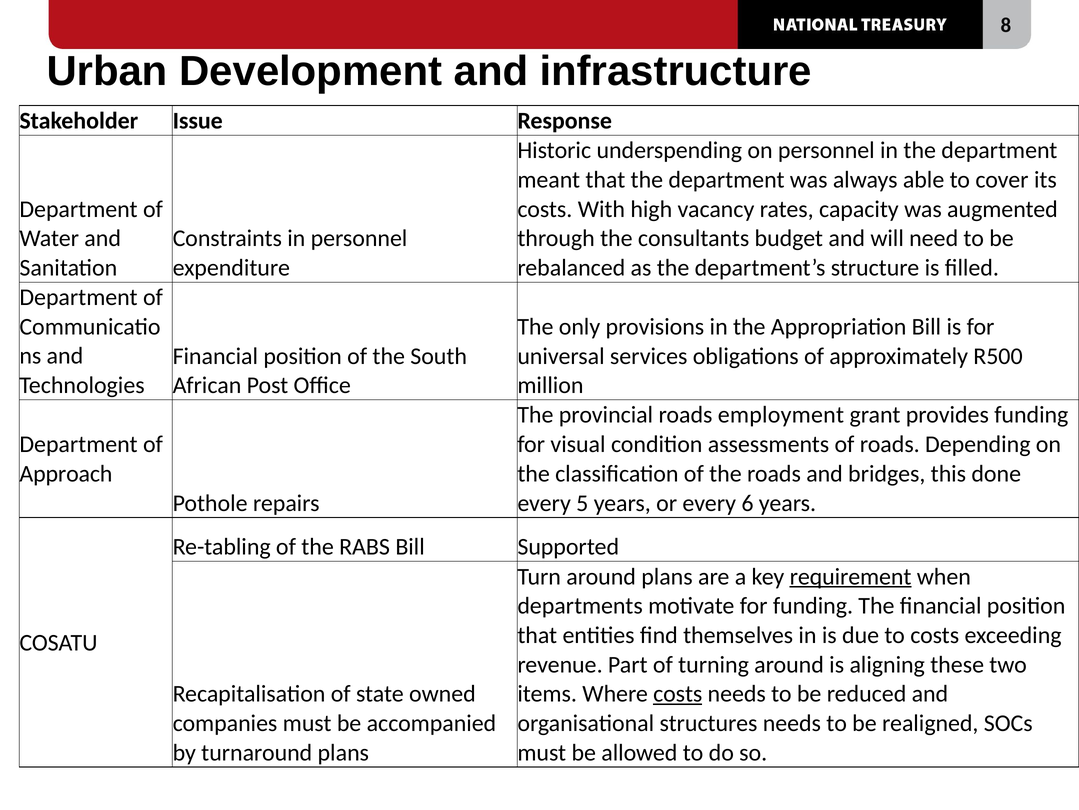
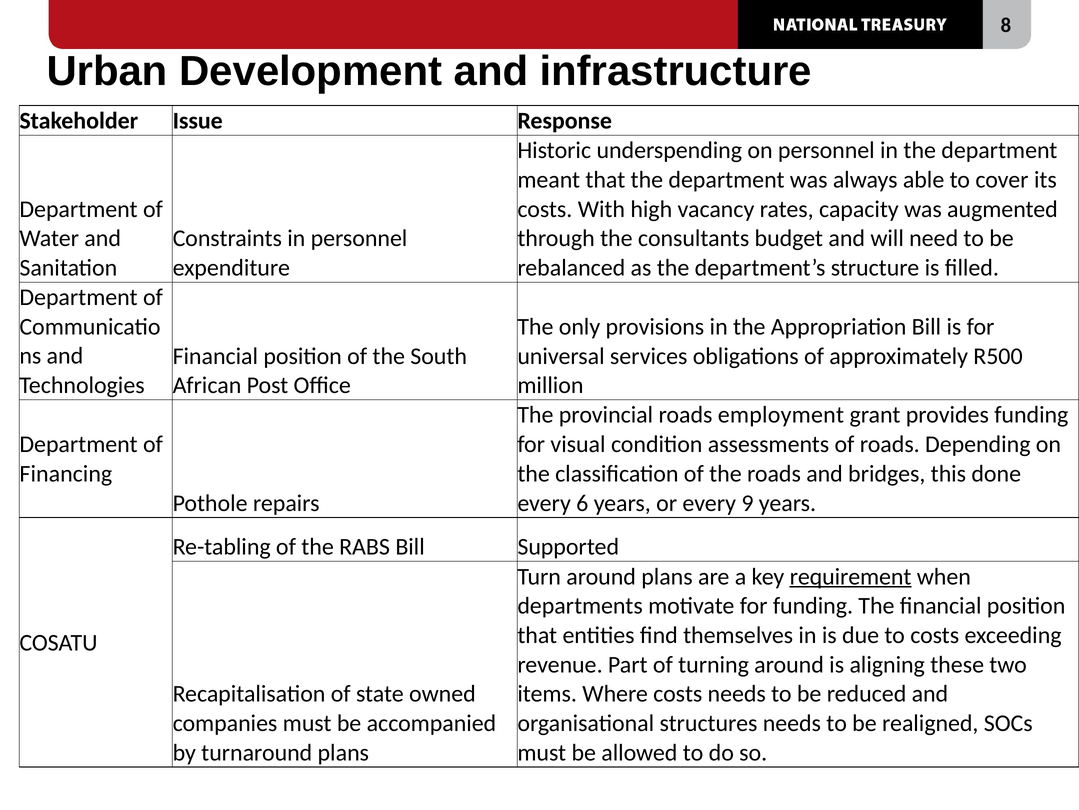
Approach: Approach -> Financing
5: 5 -> 6
6: 6 -> 9
costs at (678, 693) underline: present -> none
